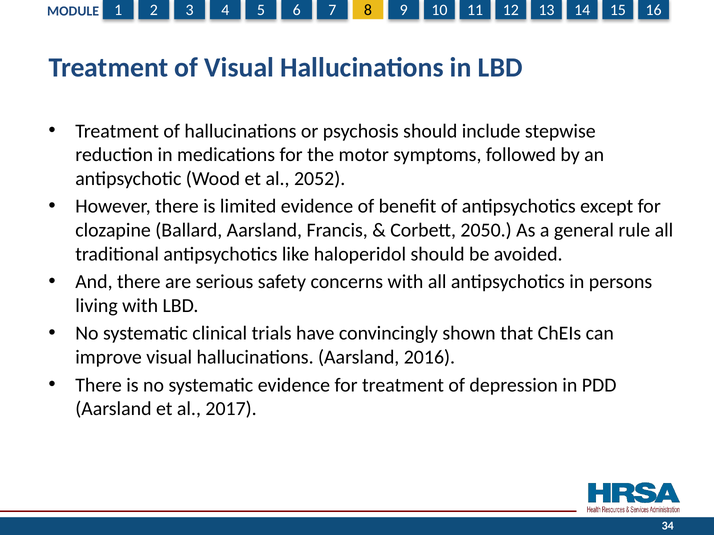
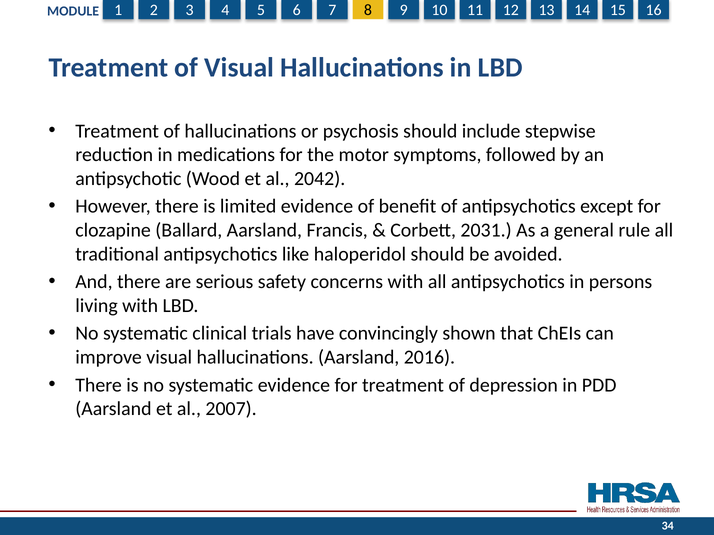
2052: 2052 -> 2042
2050: 2050 -> 2031
2017: 2017 -> 2007
